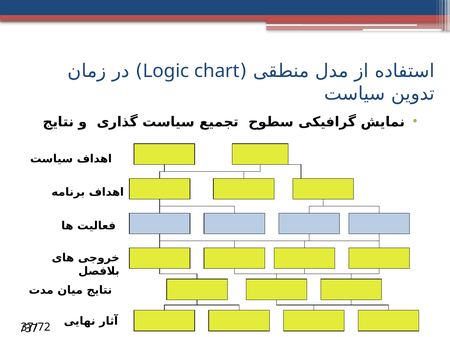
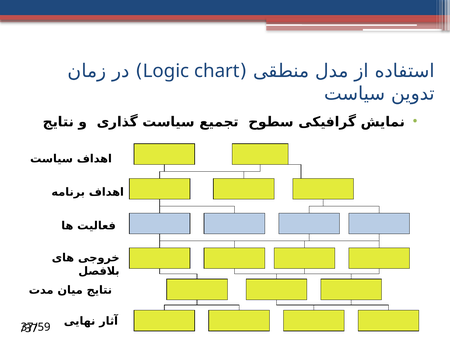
72: 72 -> 59
